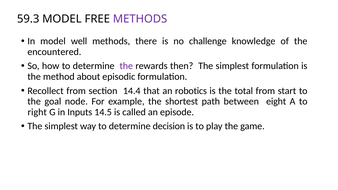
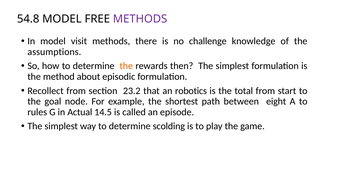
59.3: 59.3 -> 54.8
well: well -> visit
encountered: encountered -> assumptions
the at (126, 66) colour: purple -> orange
14.4: 14.4 -> 23.2
right: right -> rules
Inputs: Inputs -> Actual
decision: decision -> scolding
